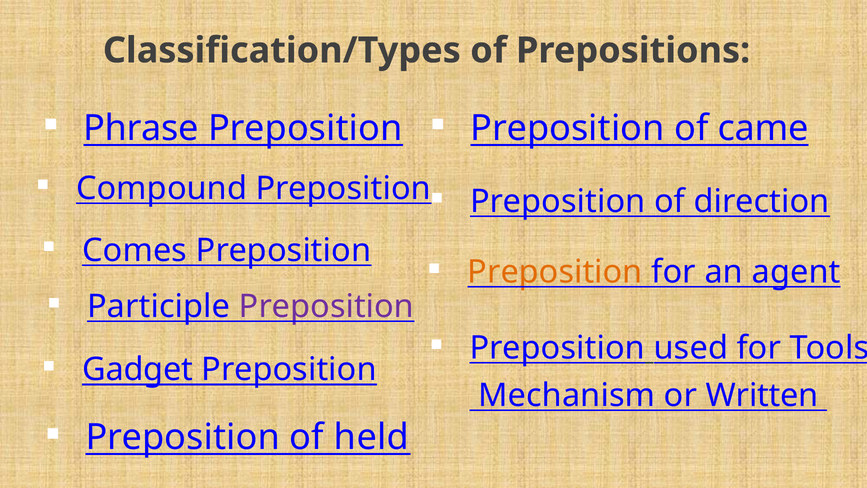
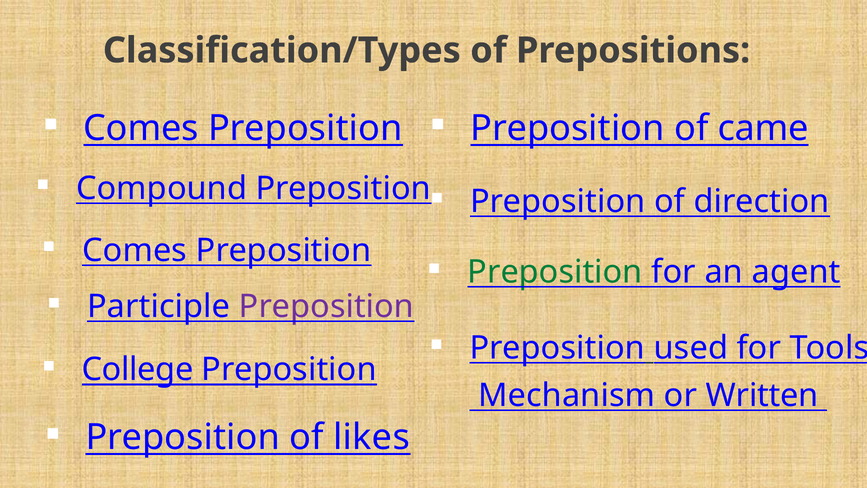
Phrase at (141, 128): Phrase -> Comes
Preposition at (555, 272) colour: orange -> green
Gadget: Gadget -> College
held: held -> likes
